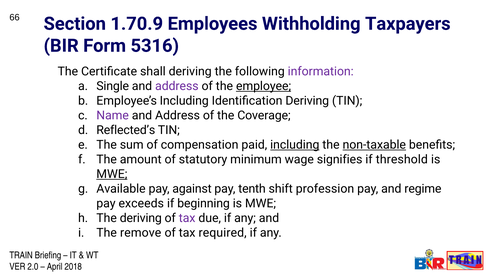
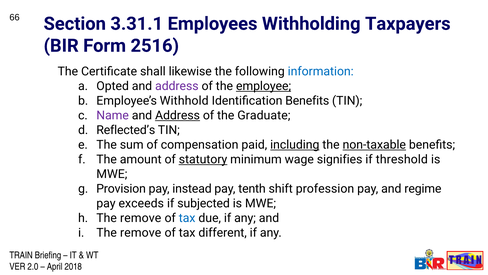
1.70.9: 1.70.9 -> 3.31.1
5316: 5316 -> 2516
shall deriving: deriving -> likewise
information colour: purple -> blue
Single: Single -> Opted
Employee’s Including: Including -> Withhold
Identification Deriving: Deriving -> Benefits
Address at (178, 115) underline: none -> present
Coverage: Coverage -> Graduate
statutory underline: none -> present
MWE at (112, 174) underline: present -> none
Available: Available -> Provision
against: against -> instead
beginning: beginning -> subjected
deriving at (141, 218): deriving -> remove
tax at (187, 218) colour: purple -> blue
required: required -> different
